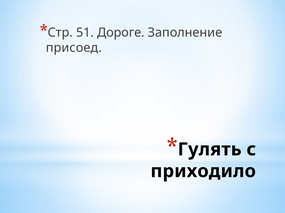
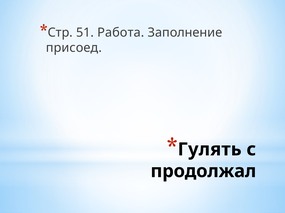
Дороге: Дороге -> Работа
приходило: приходило -> продолжал
